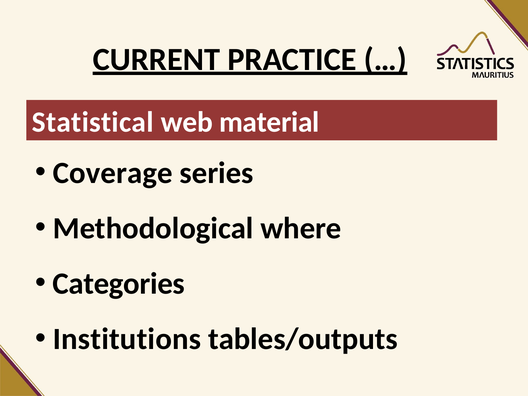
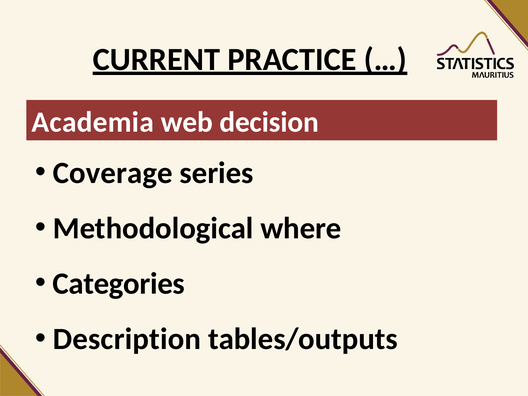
Statistical: Statistical -> Academia
material: material -> decision
Institutions: Institutions -> Description
